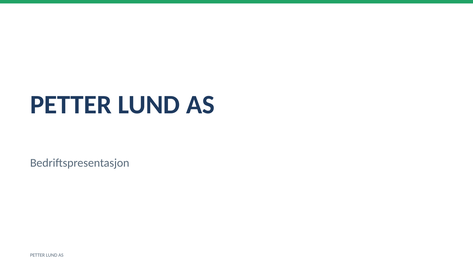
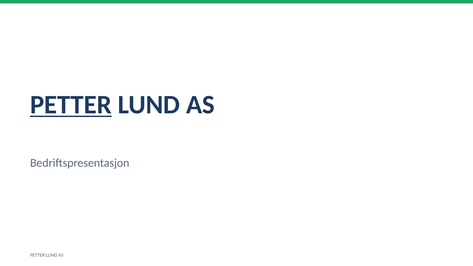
PETTER at (71, 105) underline: none -> present
